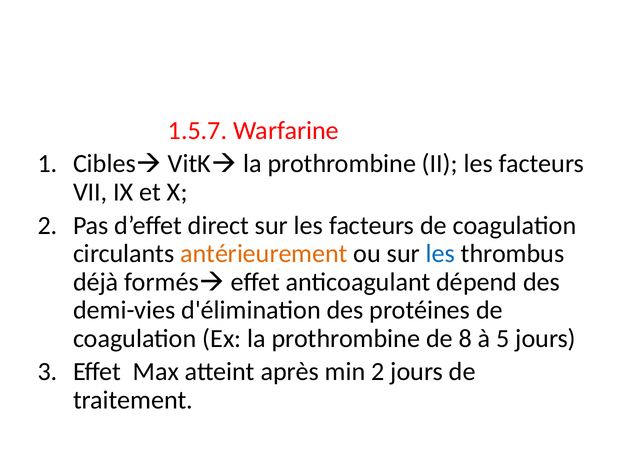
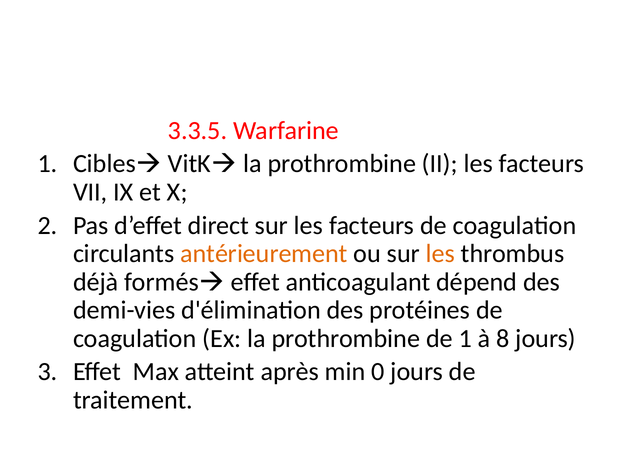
1.5.7: 1.5.7 -> 3.3.5
les at (440, 254) colour: blue -> orange
de 8: 8 -> 1
5: 5 -> 8
min 2: 2 -> 0
